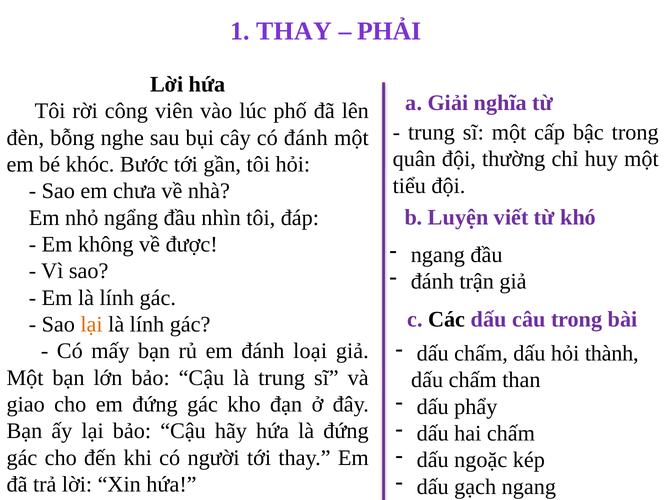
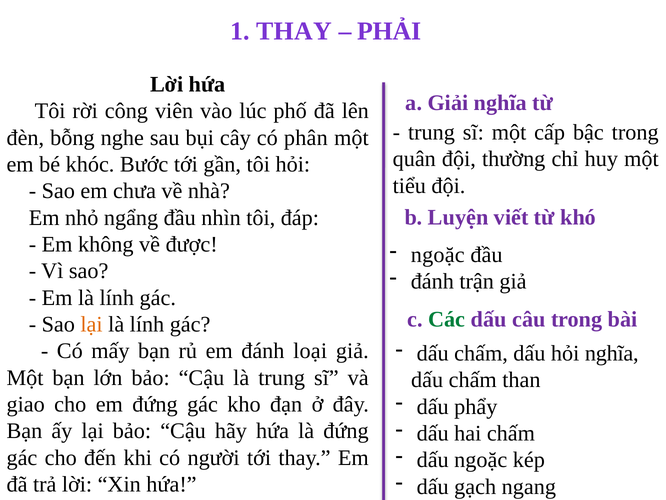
có đánh: đánh -> phân
ngang at (438, 255): ngang -> ngoặc
Các colour: black -> green
hỏi thành: thành -> nghĩa
